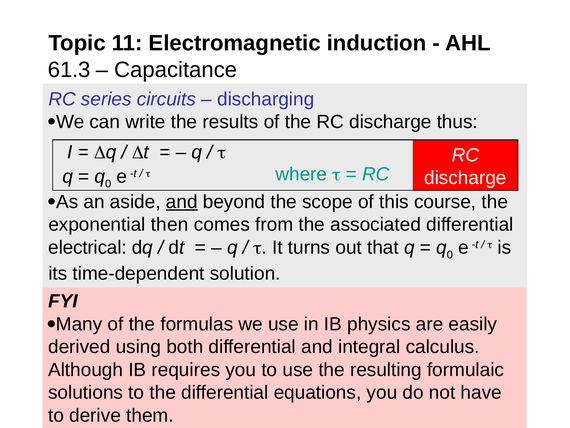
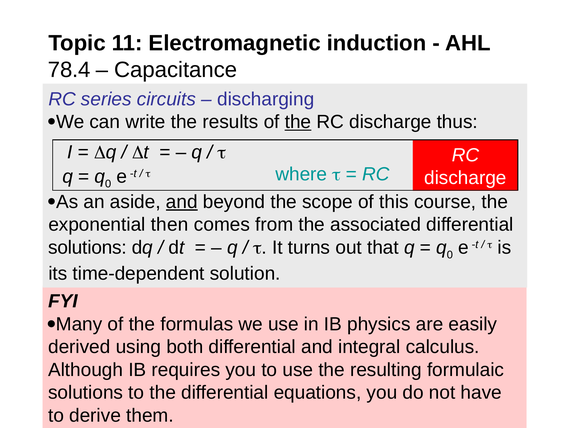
61.3: 61.3 -> 78.4
the at (298, 122) underline: none -> present
electrical at (87, 247): electrical -> solutions
